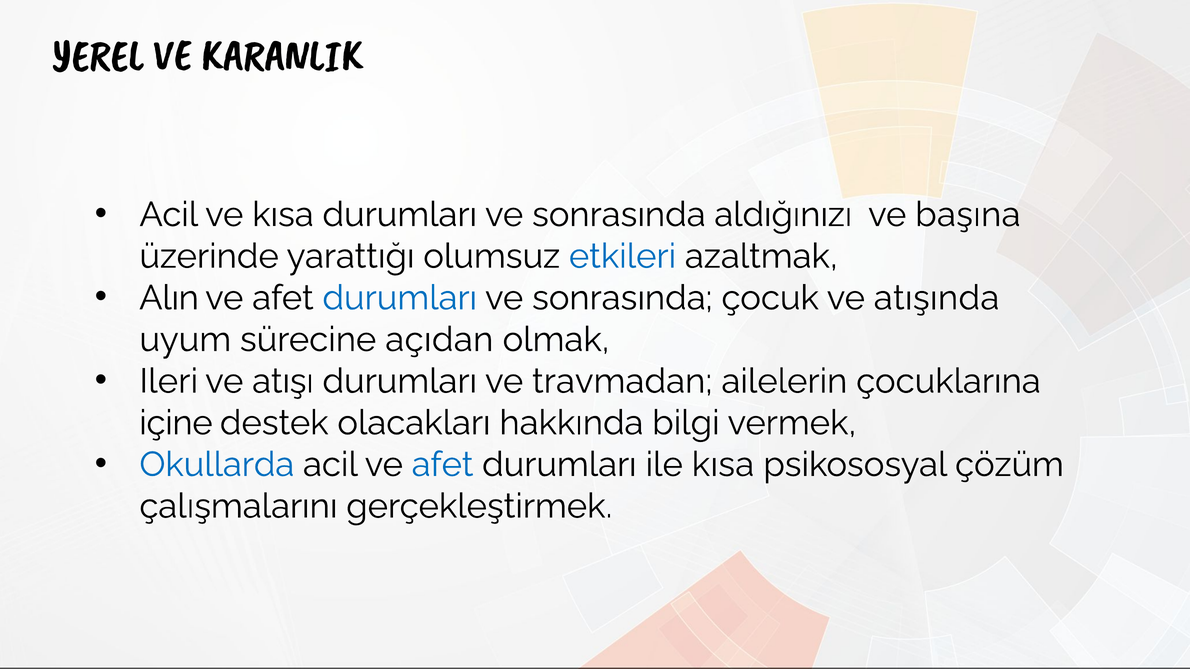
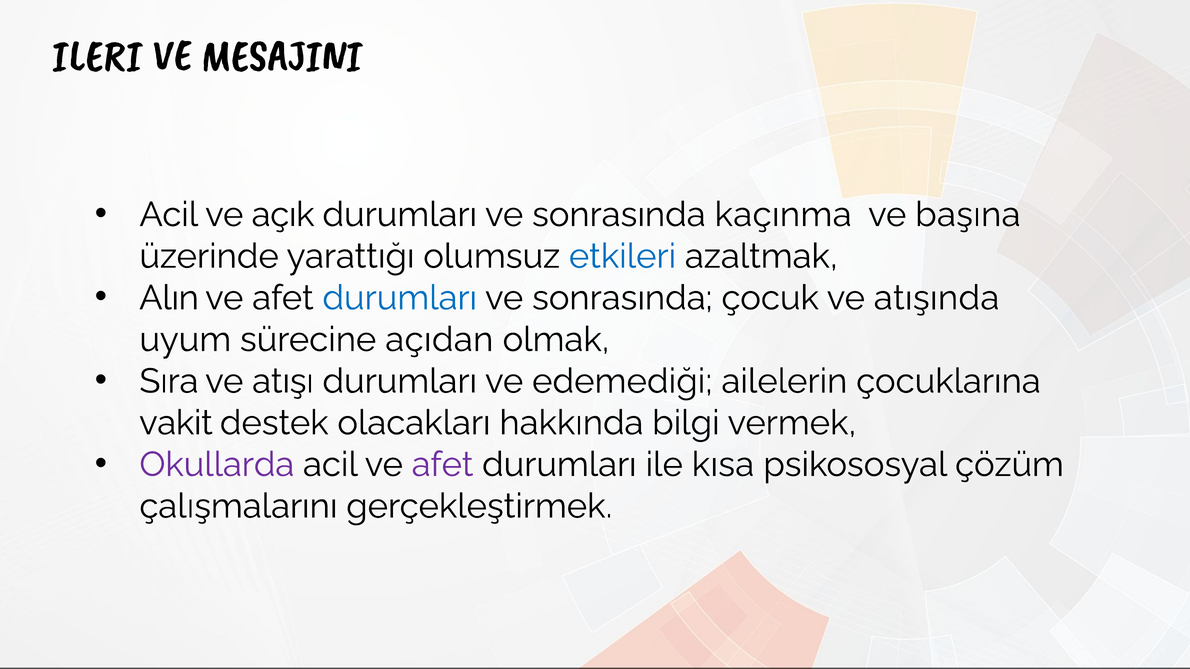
YEREL: YEREL -> ILERI
KARANLIK: KARANLIK -> MESAJINI
ve kısa: kısa -> açık
aldığınızı: aldığınızı -> kaçınma
Ileri: Ileri -> Sıra
travmadan: travmadan -> edemediği
içine: içine -> vakit
Okullarda colour: blue -> purple
afet at (443, 465) colour: blue -> purple
